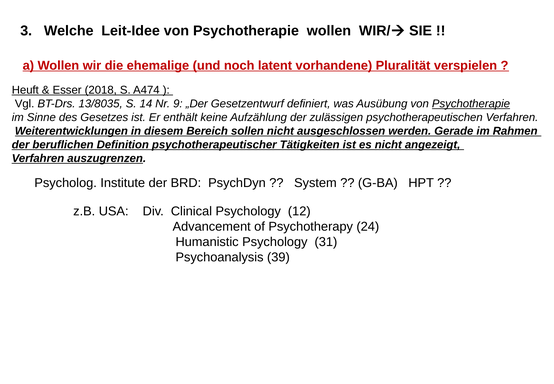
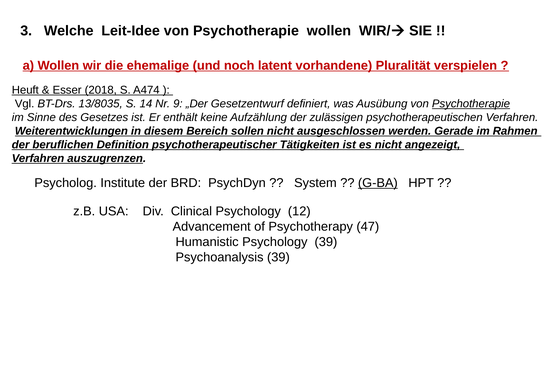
G-BA underline: none -> present
24: 24 -> 47
Psychology 31: 31 -> 39
